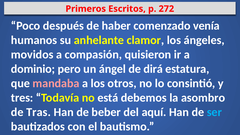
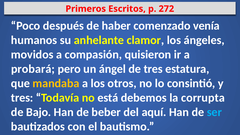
dominio: dominio -> probará
de dirá: dirá -> tres
mandaba colour: pink -> yellow
asombro: asombro -> corrupta
Tras: Tras -> Bajo
